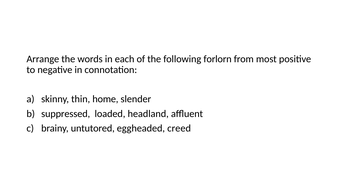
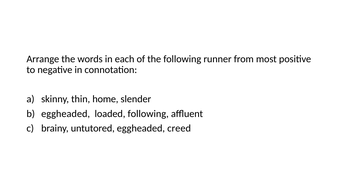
forlorn: forlorn -> runner
suppressed at (66, 114): suppressed -> eggheaded
loaded headland: headland -> following
